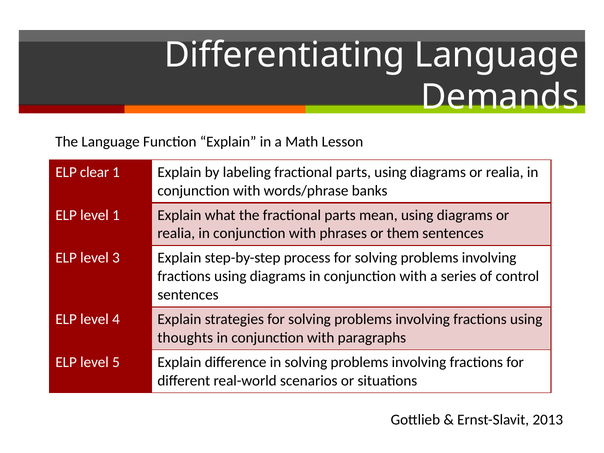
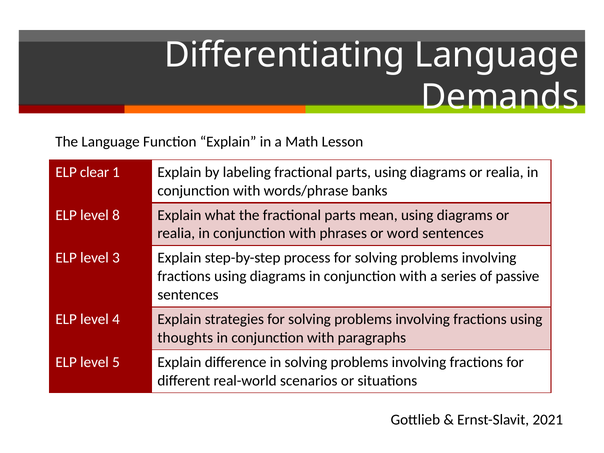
level 1: 1 -> 8
them: them -> word
control: control -> passive
2013: 2013 -> 2021
